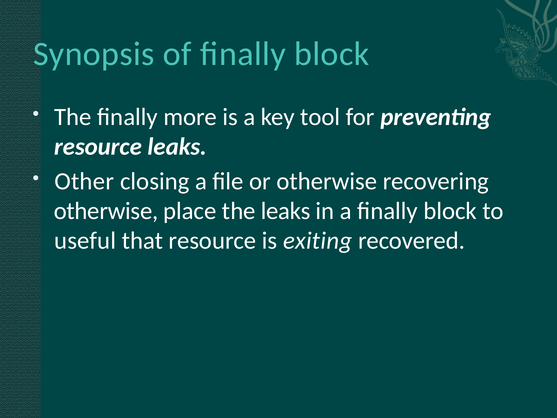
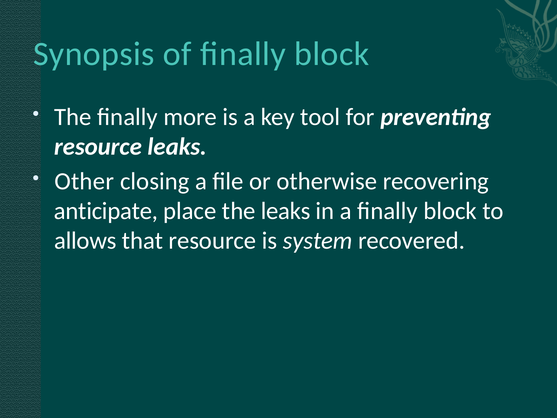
otherwise at (106, 211): otherwise -> anticipate
useful: useful -> allows
exiting: exiting -> system
